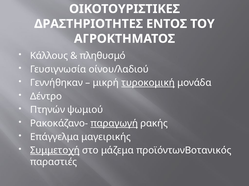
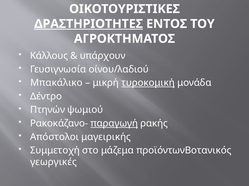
ΔΡΑΣΤΗΡΙΟΤΗΤΕΣ underline: none -> present
πληθυσμό: πληθυσμό -> υπάρχουν
Γεννήθηκαν: Γεννήθηκαν -> Μπακάλικο
Επάγγελμα: Επάγγελμα -> Απόστολοι
Συμμετοχή underline: present -> none
παραστιές: παραστιές -> γεωργικές
